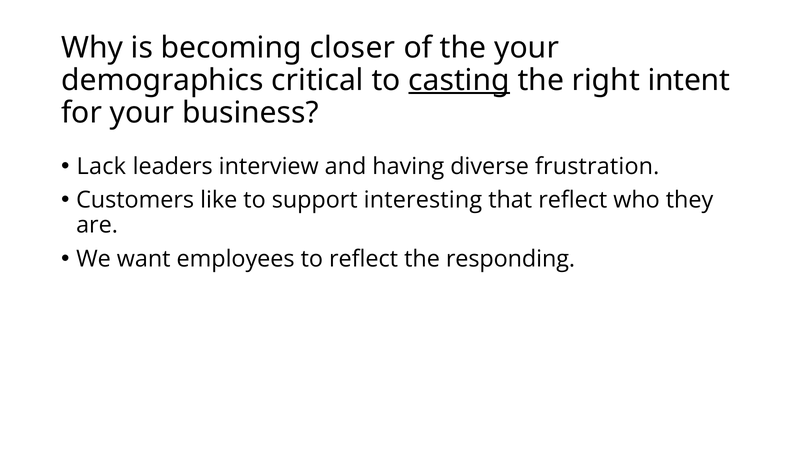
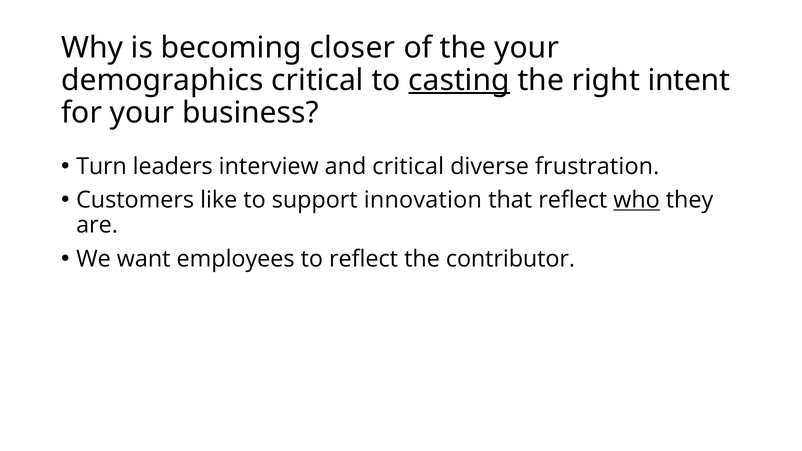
Lack: Lack -> Turn
and having: having -> critical
interesting: interesting -> innovation
who underline: none -> present
responding: responding -> contributor
